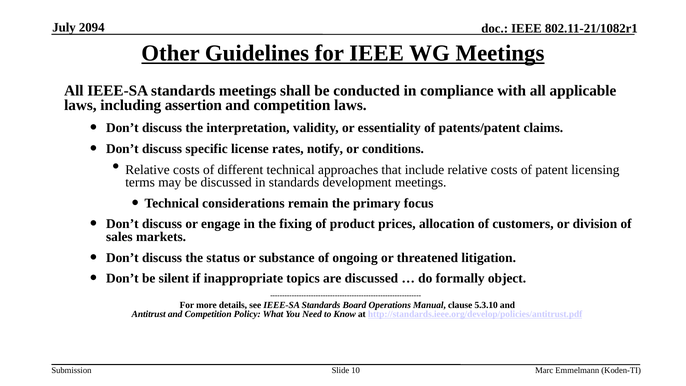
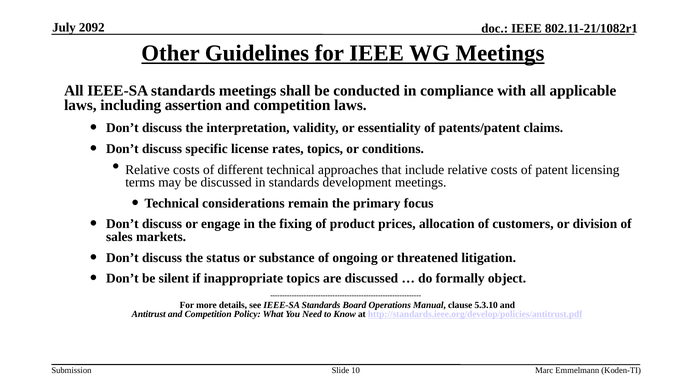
2094: 2094 -> 2092
rates notify: notify -> topics
